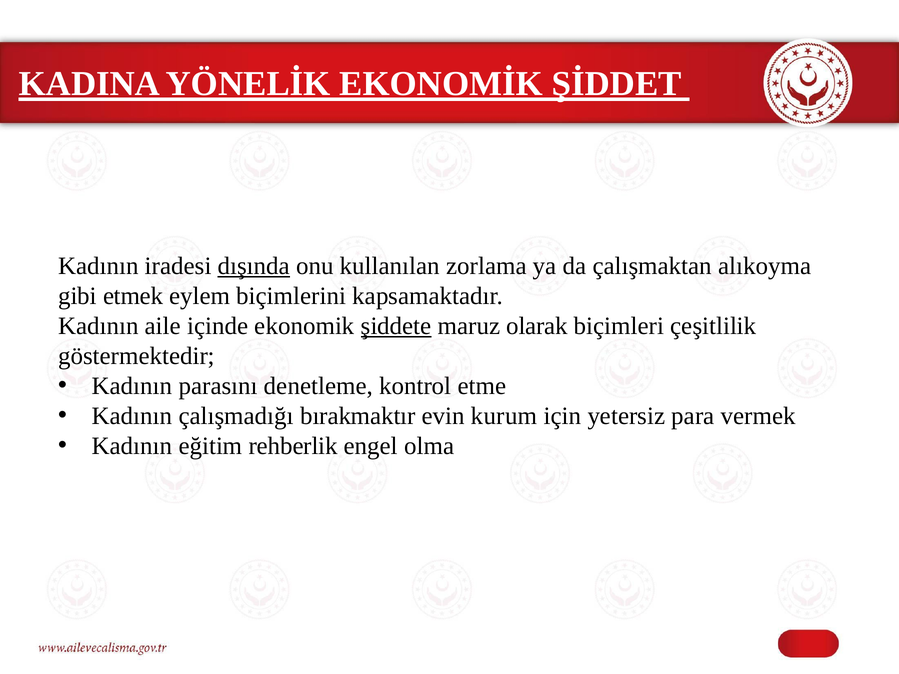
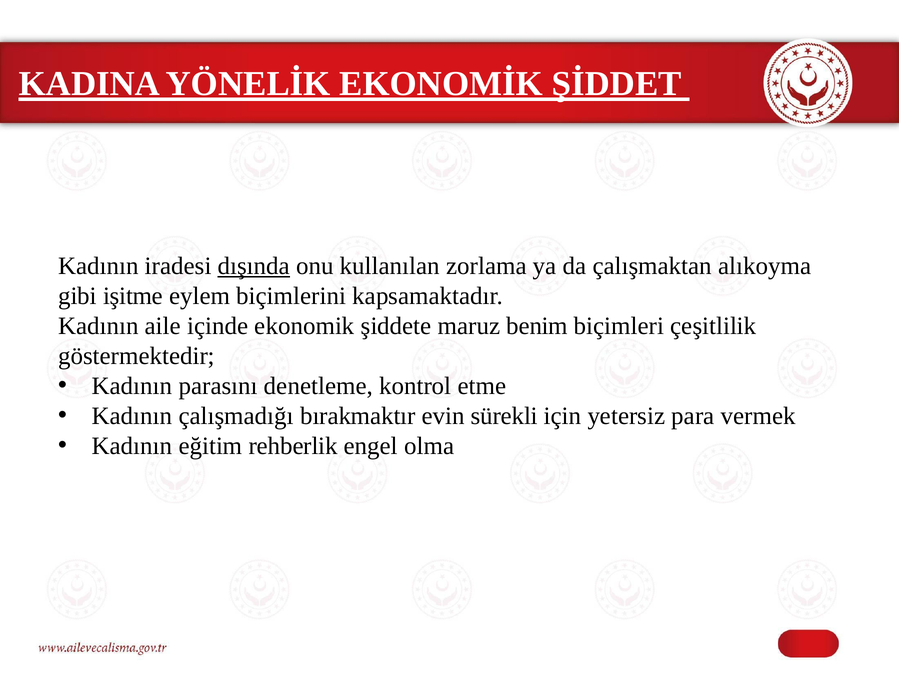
etmek: etmek -> işitme
şiddete underline: present -> none
olarak: olarak -> benim
kurum: kurum -> sürekli
